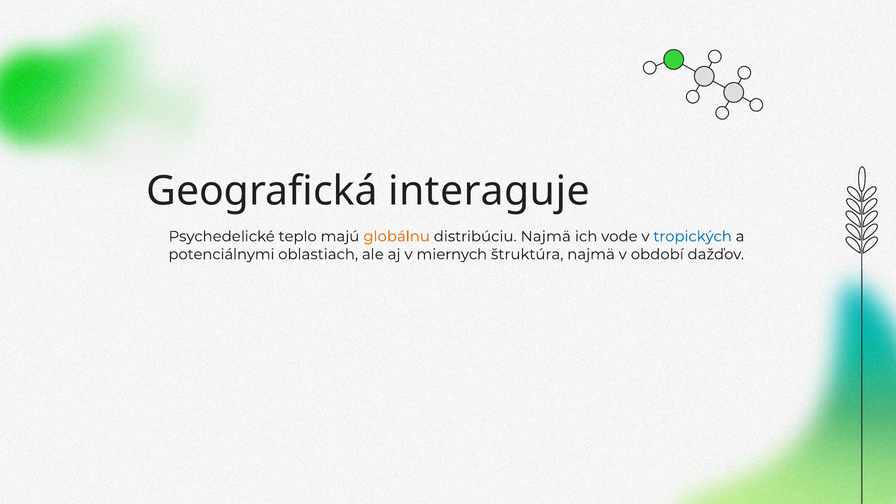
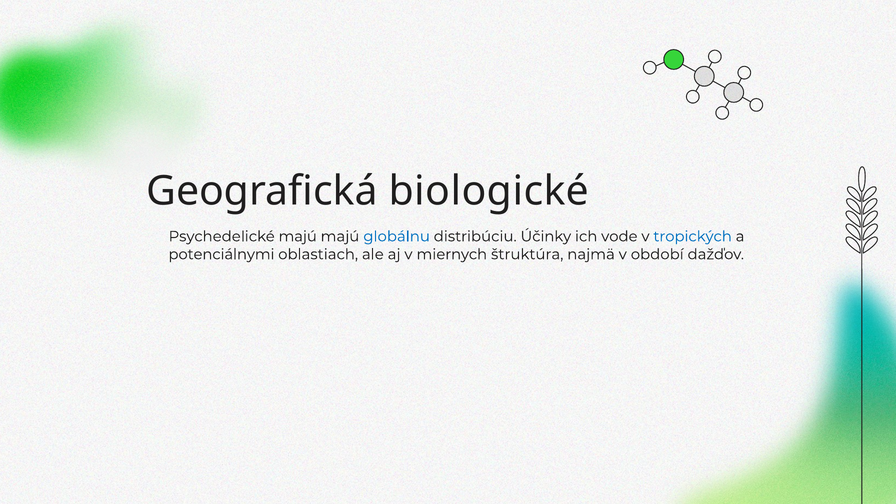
interaguje: interaguje -> biologické
Psychedelické teplo: teplo -> majú
globálnu colour: orange -> blue
distribúciu Najmä: Najmä -> Účinky
